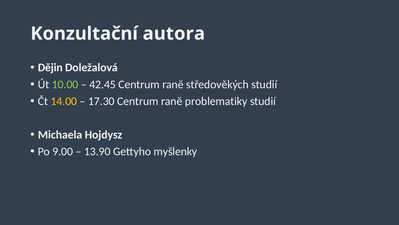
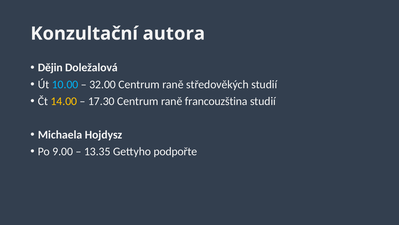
10.00 colour: light green -> light blue
42.45: 42.45 -> 32.00
problematiky: problematiky -> francouzština
13.90: 13.90 -> 13.35
myšlenky: myšlenky -> podpořte
